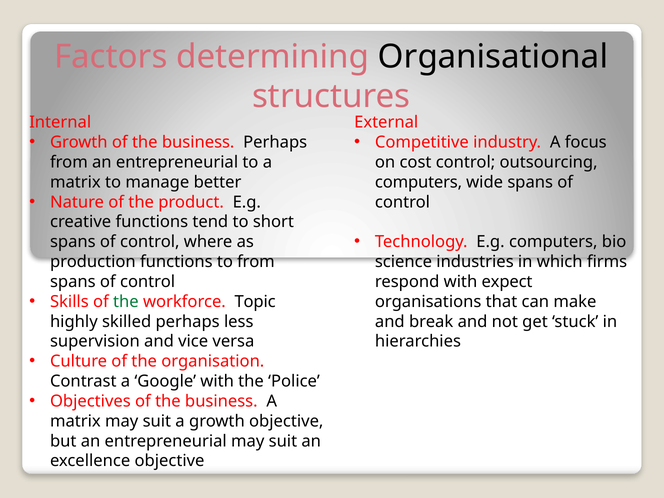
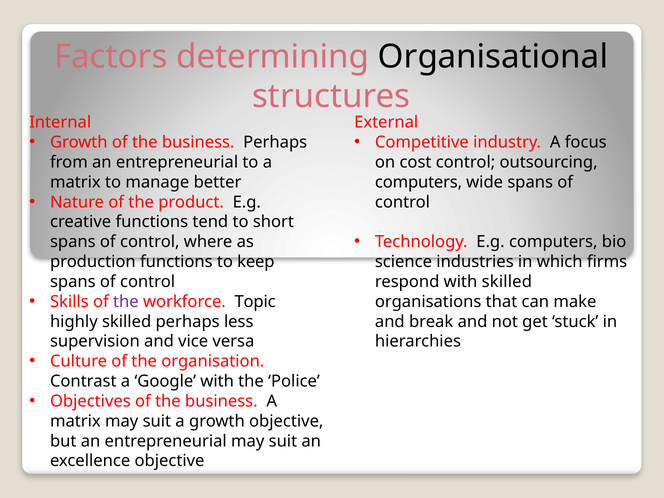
to from: from -> keep
with expect: expect -> skilled
the at (126, 302) colour: green -> purple
